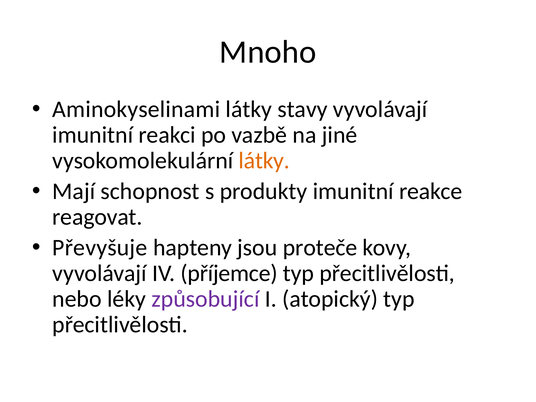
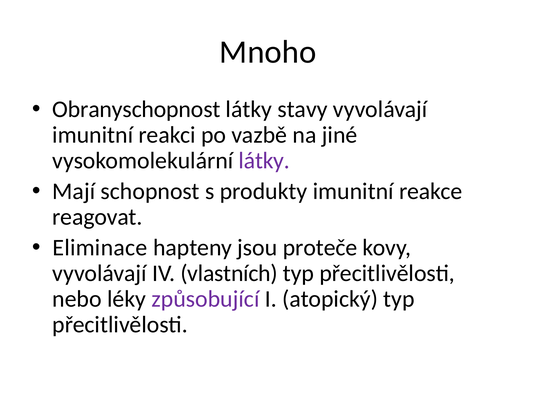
Aminokyselinami: Aminokyselinami -> Obranyschopnost
látky at (264, 161) colour: orange -> purple
Převyšuje: Převyšuje -> Eliminace
příjemce: příjemce -> vlastních
